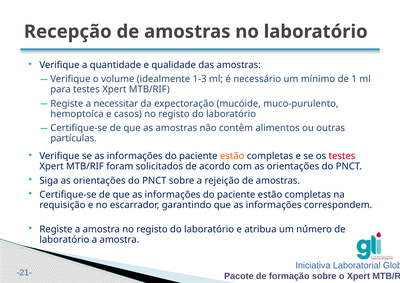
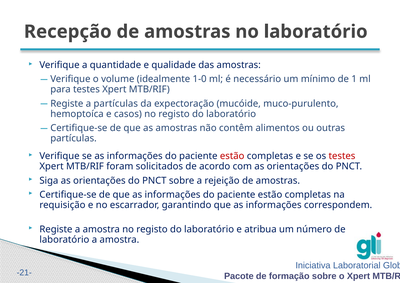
1-3: 1-3 -> 1-0
a necessitar: necessitar -> partículas
estão at (232, 156) colour: orange -> red
